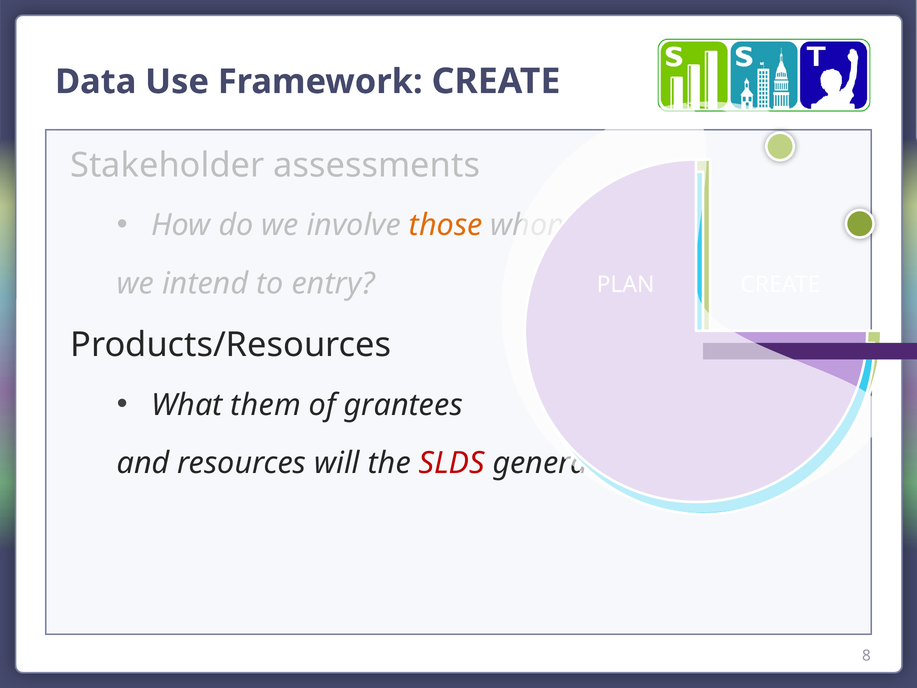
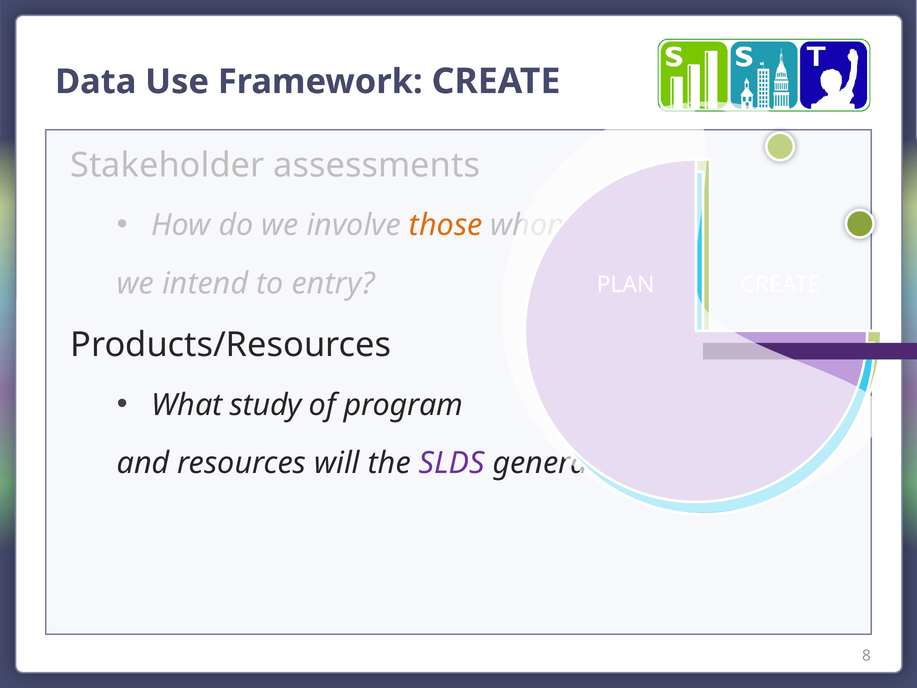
them: them -> study
grantees: grantees -> program
SLDS colour: red -> purple
